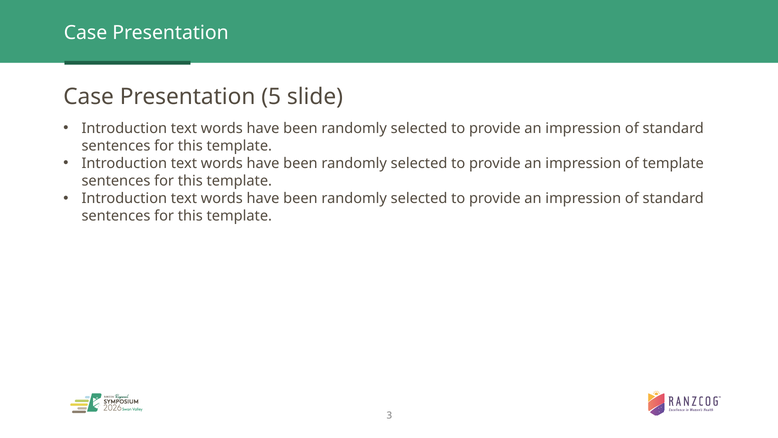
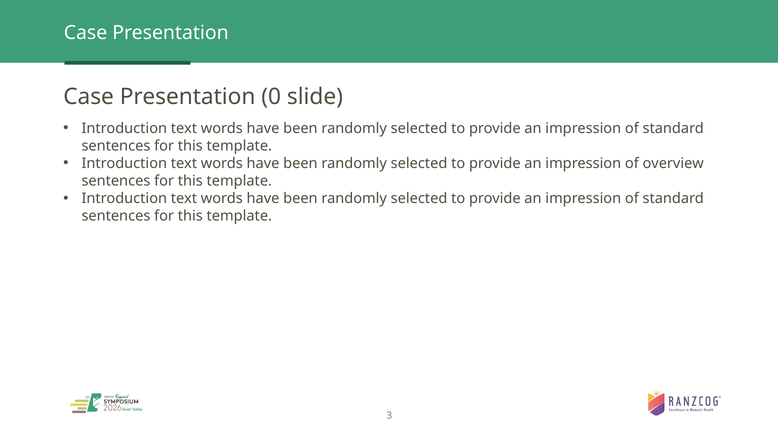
5: 5 -> 0
of template: template -> overview
